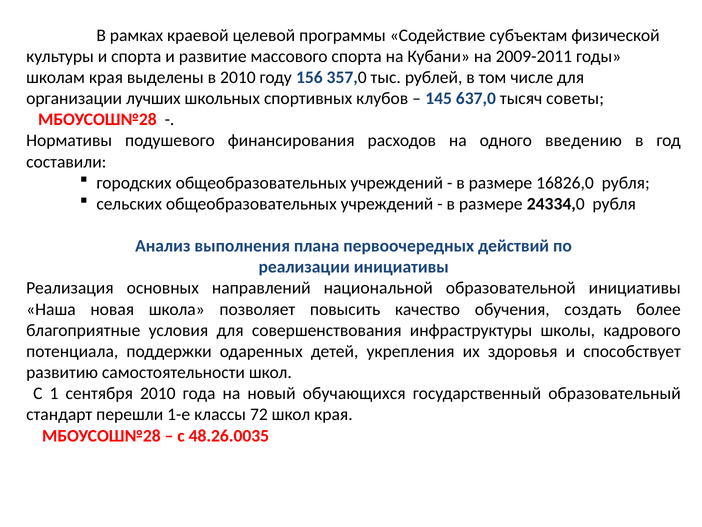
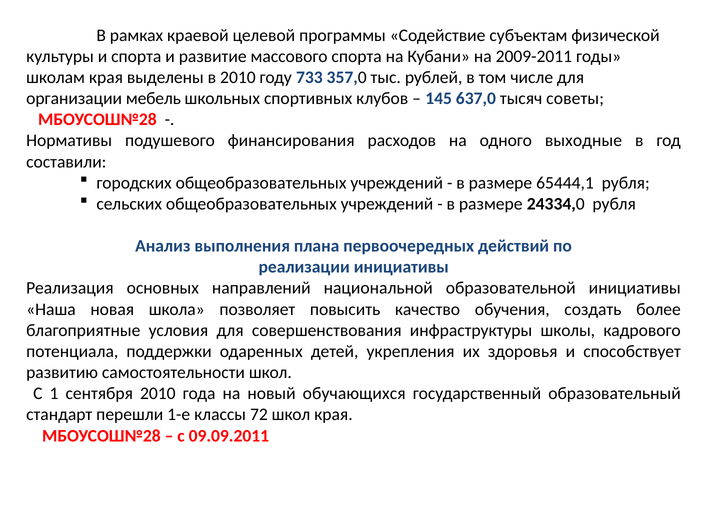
156: 156 -> 733
лучших: лучших -> мебель
введению: введению -> выходные
16826,0: 16826,0 -> 65444,1
48.26.0035: 48.26.0035 -> 09.09.2011
